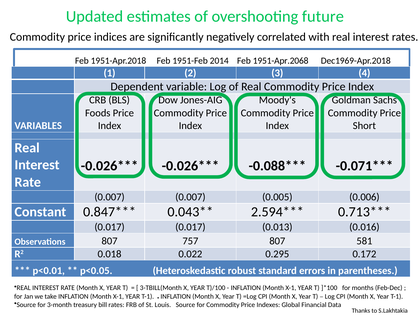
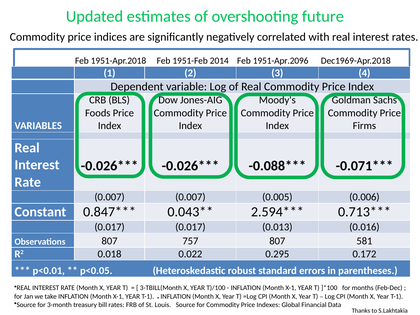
1951-Apr.2068: 1951-Apr.2068 -> 1951-Apr.2096
Short: Short -> Firms
